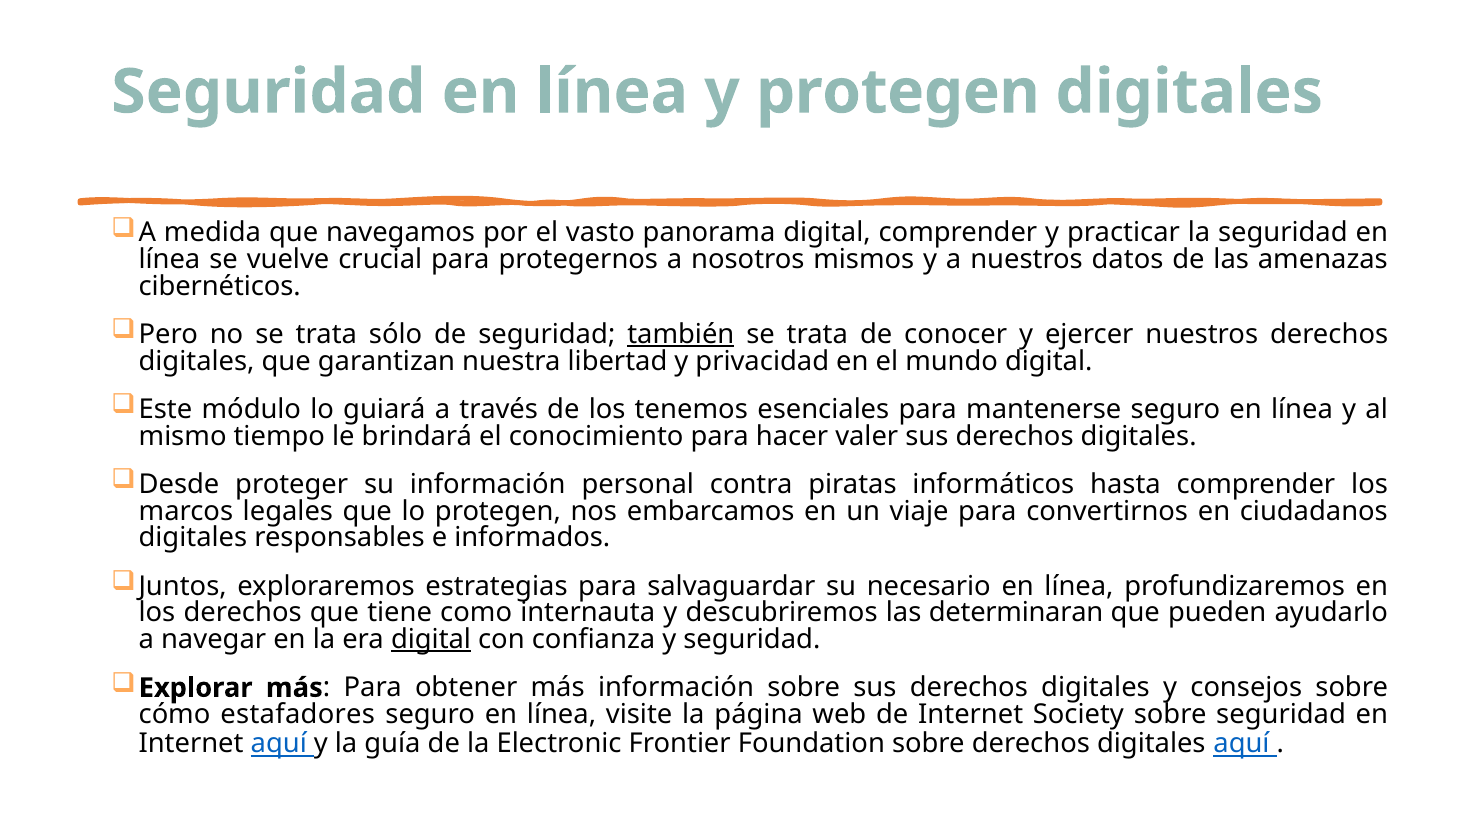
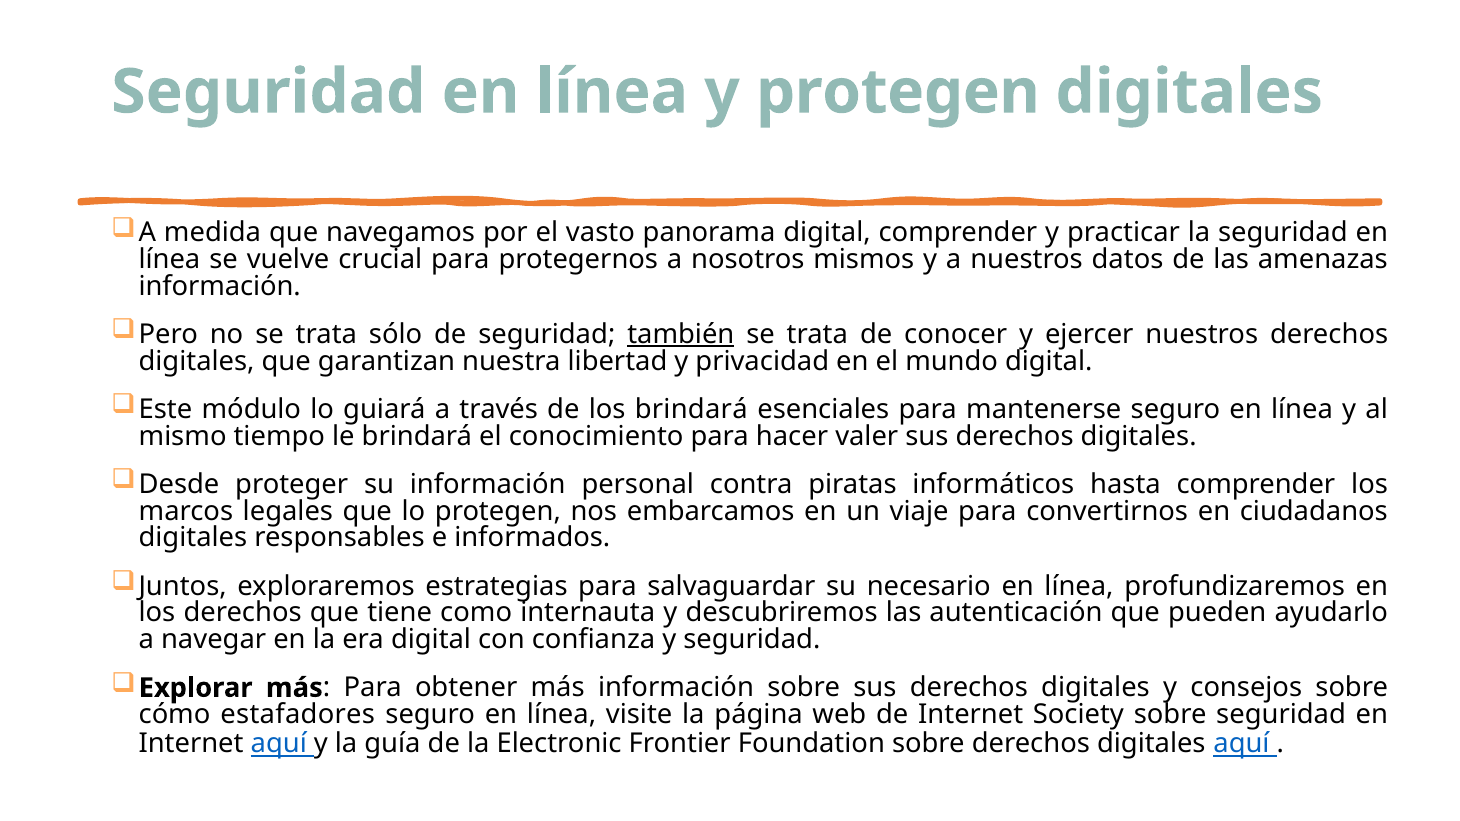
cibernéticos at (220, 286): cibernéticos -> información
los tenemos: tenemos -> brindará
determinaran: determinaran -> autenticación
digital at (431, 640) underline: present -> none
